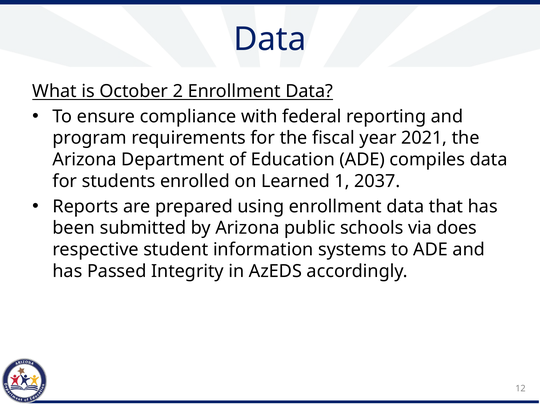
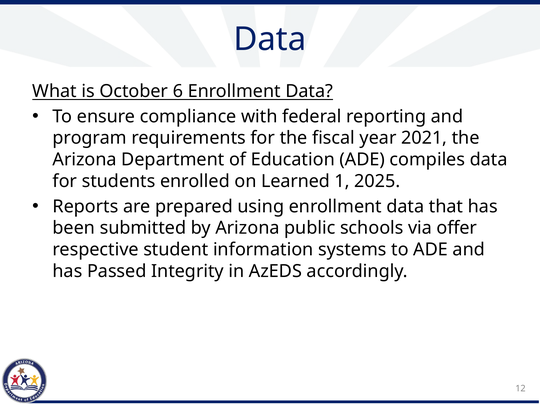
2: 2 -> 6
2037: 2037 -> 2025
does: does -> offer
